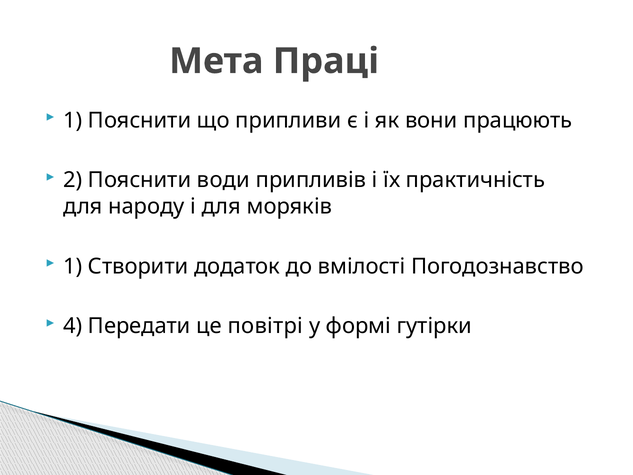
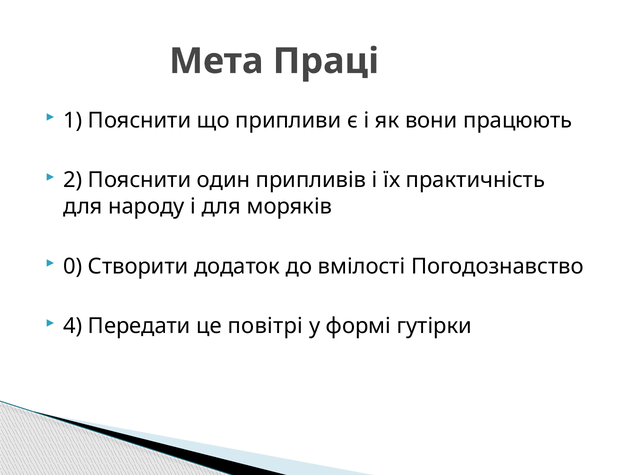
води: води -> один
1 at (73, 266): 1 -> 0
